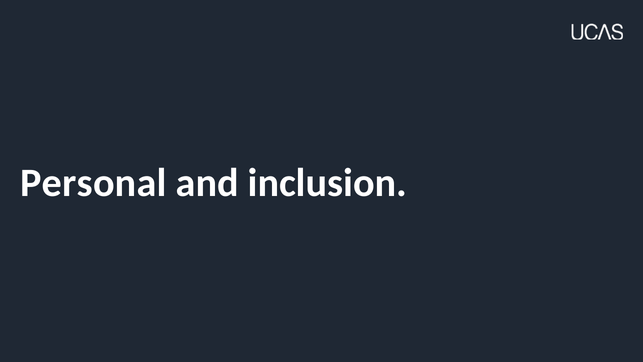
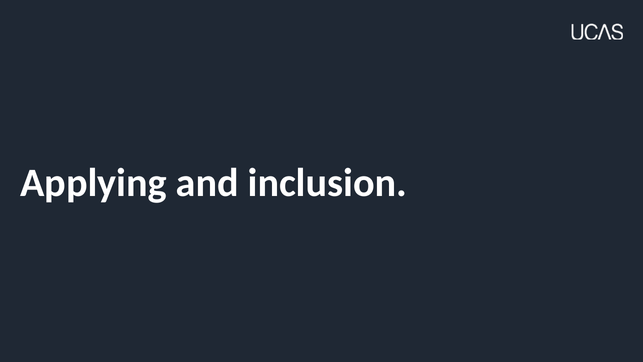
Personal: Personal -> Applying
